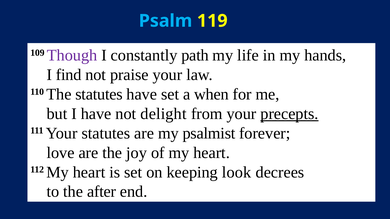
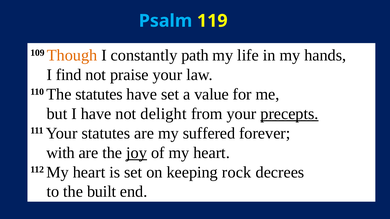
Though colour: purple -> orange
when: when -> value
psalmist: psalmist -> suffered
love: love -> with
joy underline: none -> present
look: look -> rock
after: after -> built
